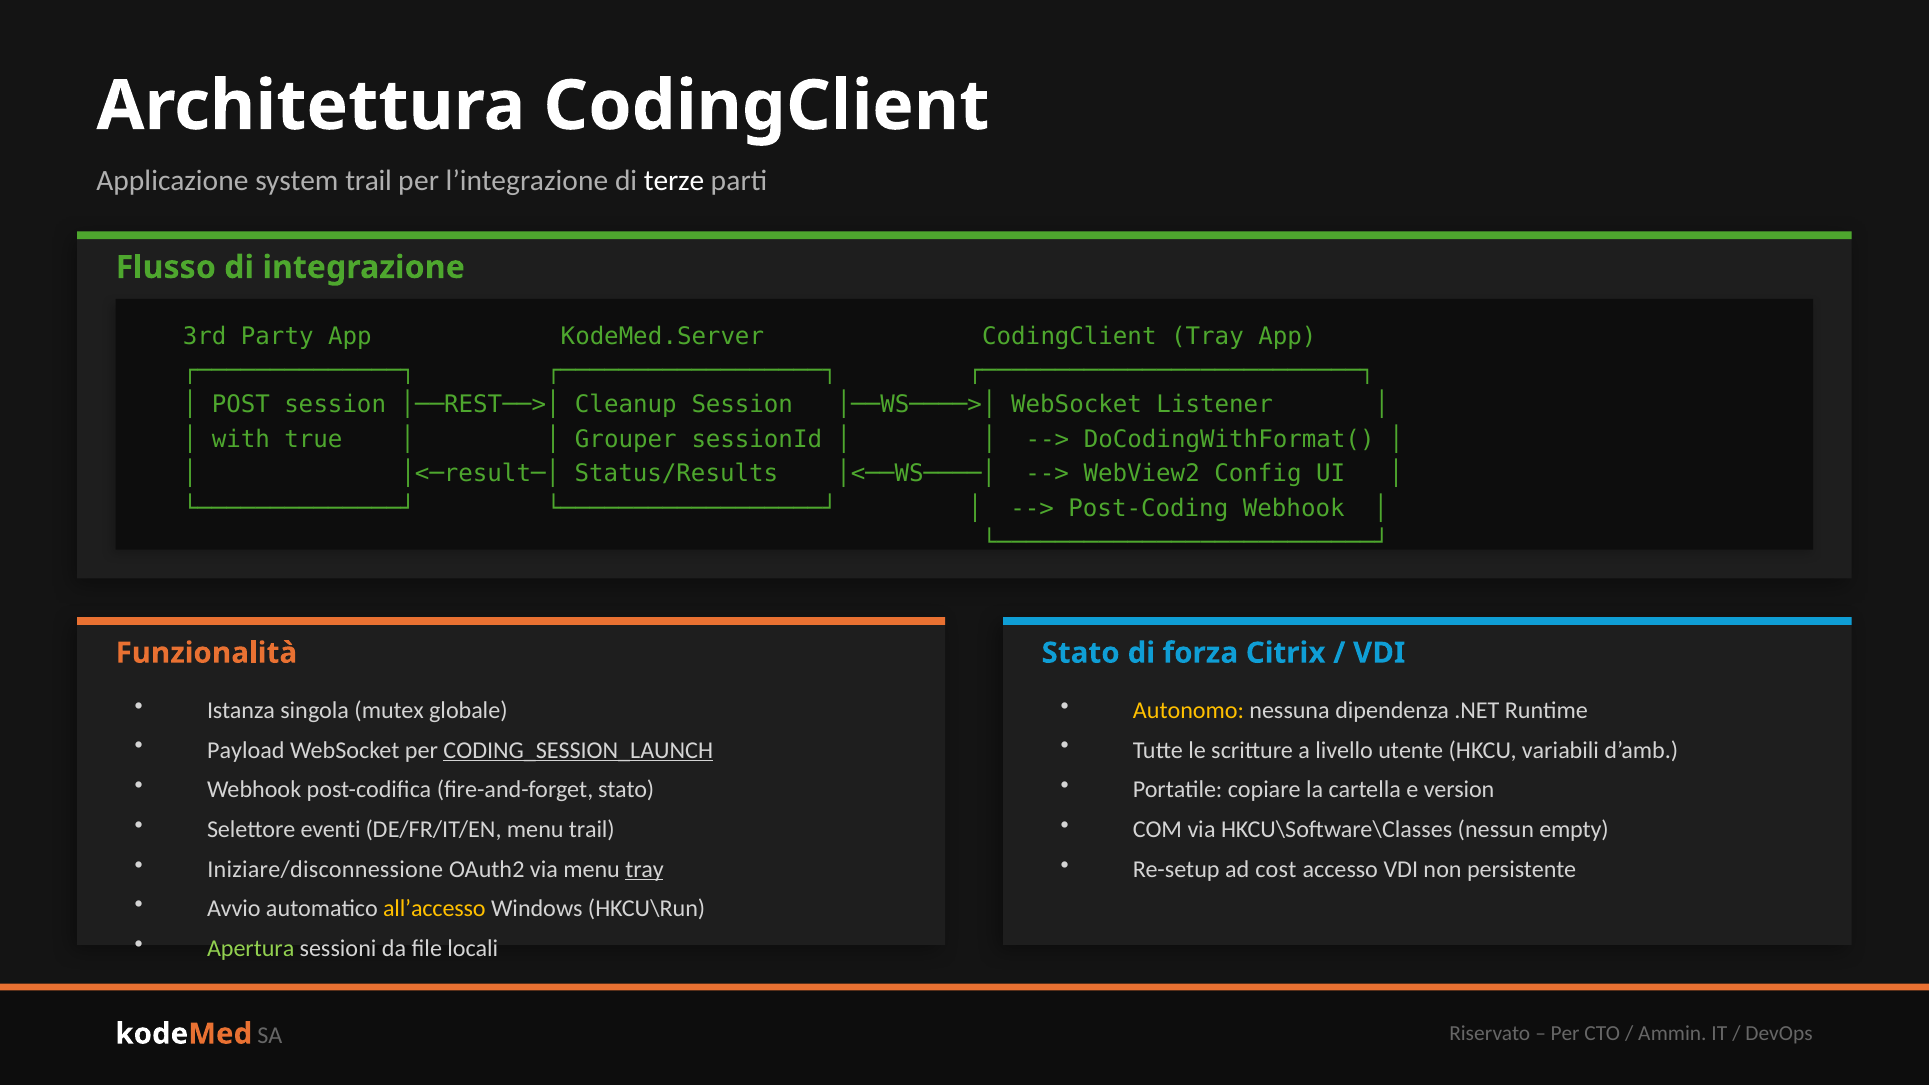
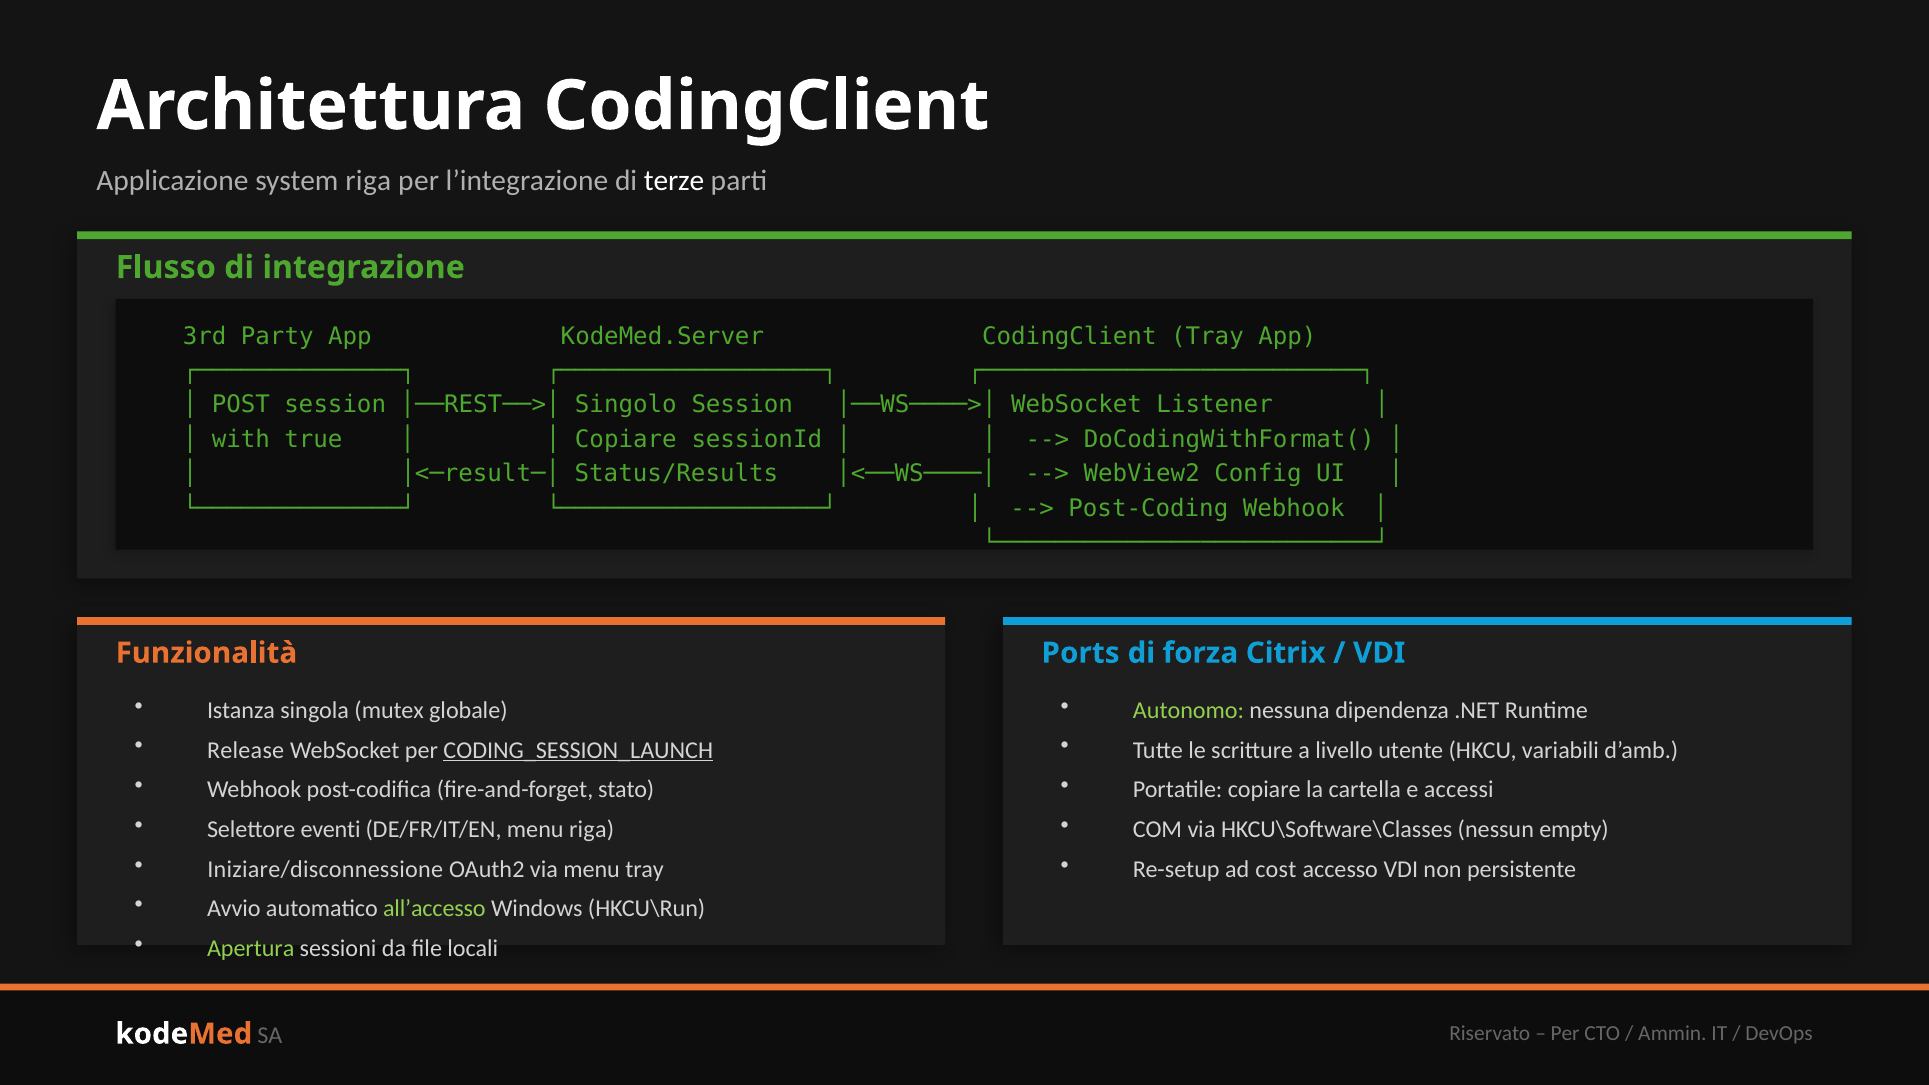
system trail: trail -> riga
Cleanup: Cleanup -> Singolo
Grouper at (626, 439): Grouper -> Copiare
Stato at (1081, 653): Stato -> Ports
Autonomo colour: yellow -> light green
Payload: Payload -> Release
version: version -> accessi
menu trail: trail -> riga
tray at (645, 869) underline: present -> none
all’accesso colour: yellow -> light green
